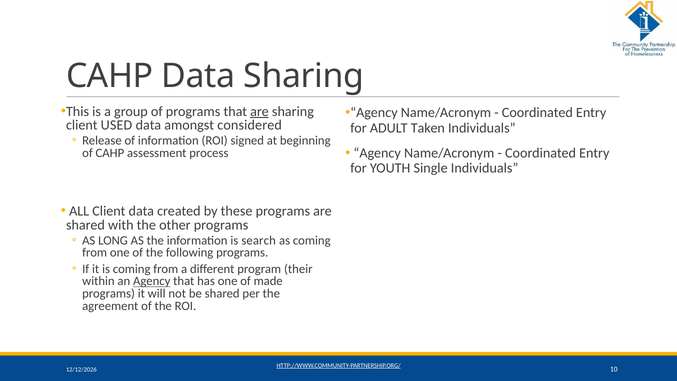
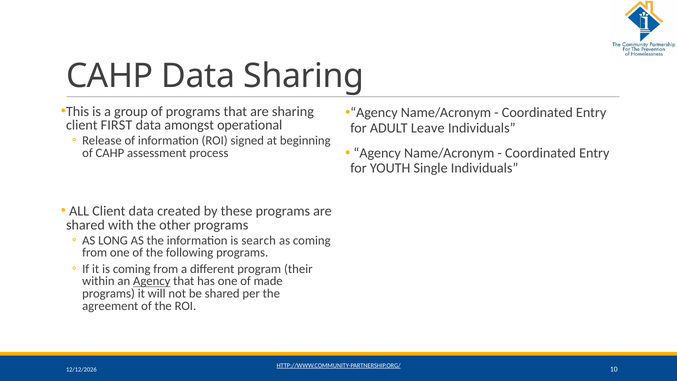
are at (259, 111) underline: present -> none
USED: USED -> FIRST
considered: considered -> operational
Taken: Taken -> Leave
